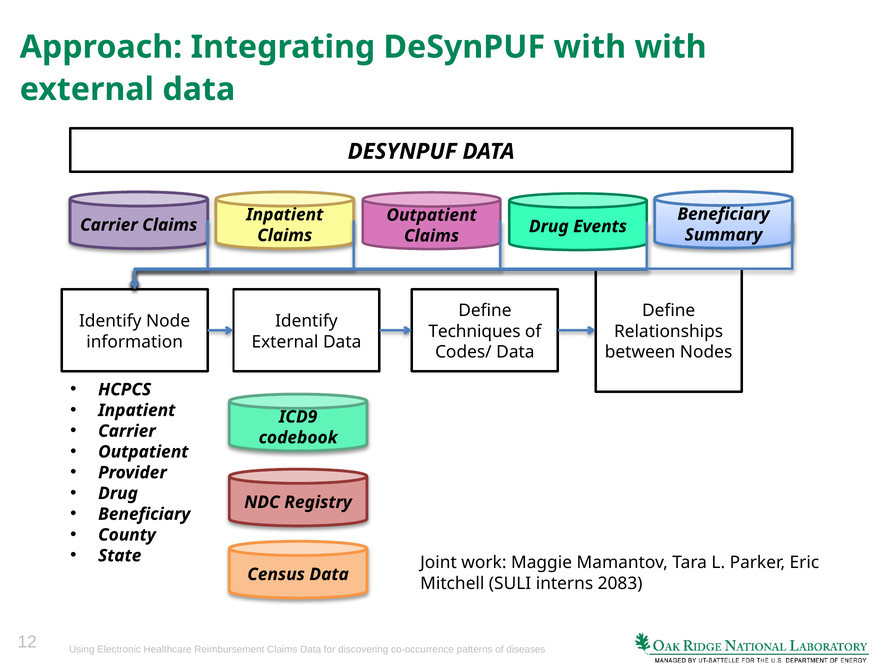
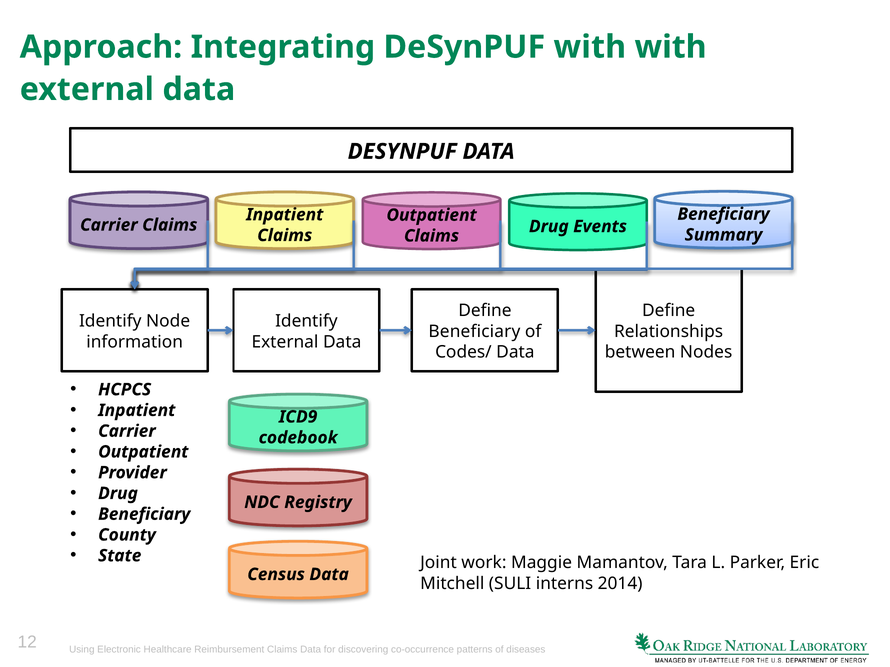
Techniques at (475, 332): Techniques -> Beneficiary
2083: 2083 -> 2014
